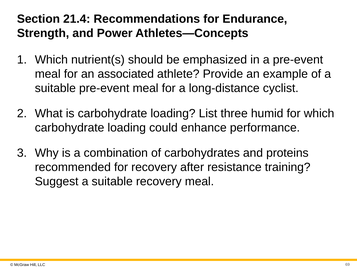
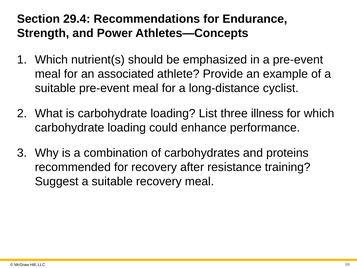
21.4: 21.4 -> 29.4
humid: humid -> illness
